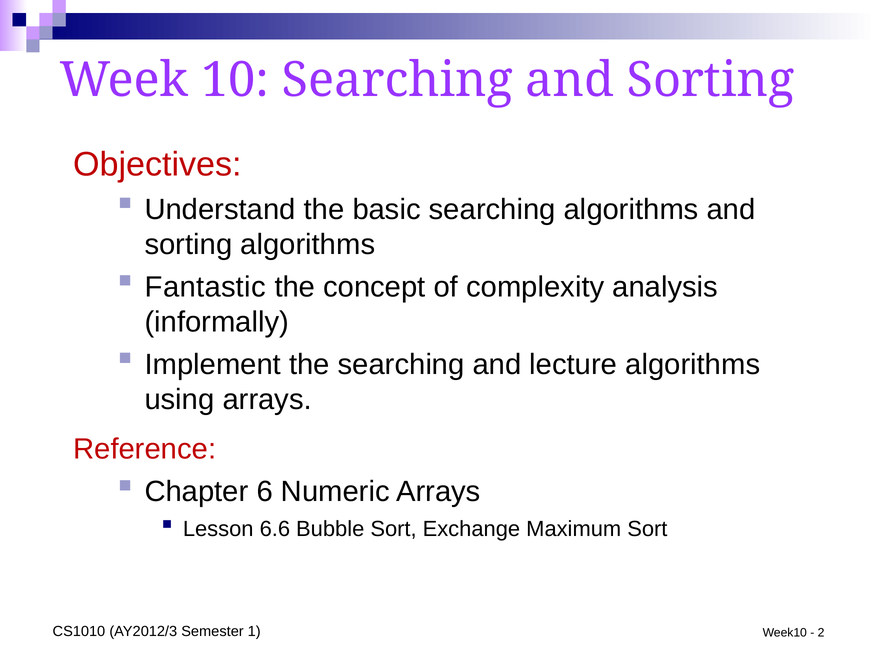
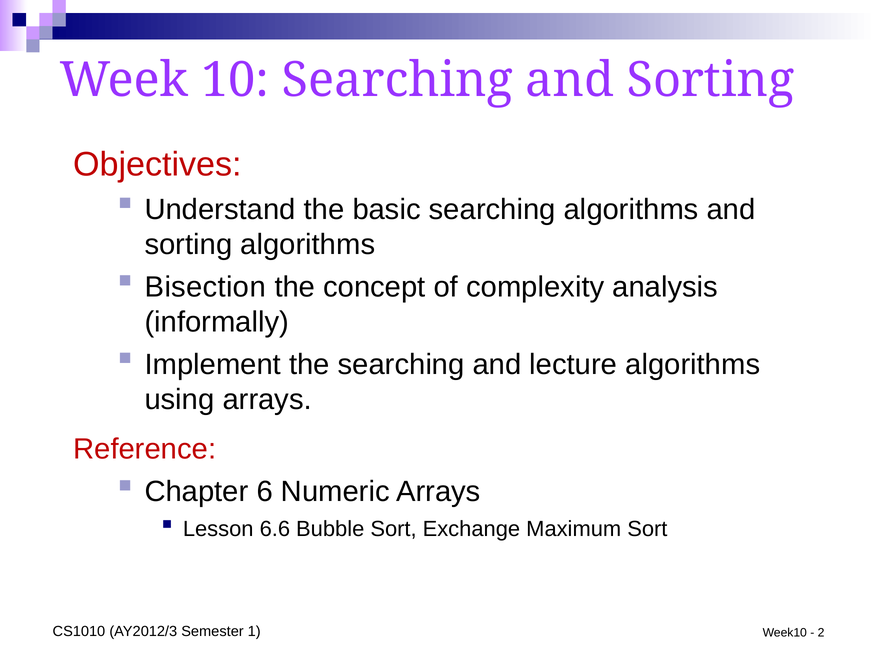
Fantastic: Fantastic -> Bisection
